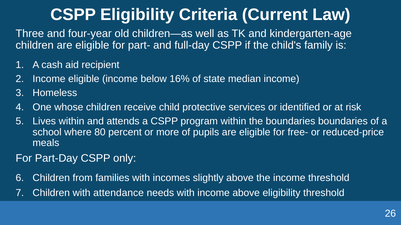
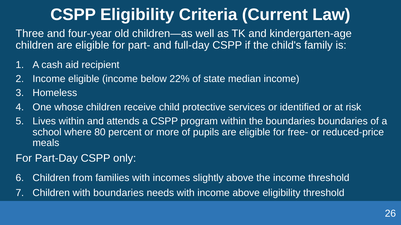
16%: 16% -> 22%
with attendance: attendance -> boundaries
